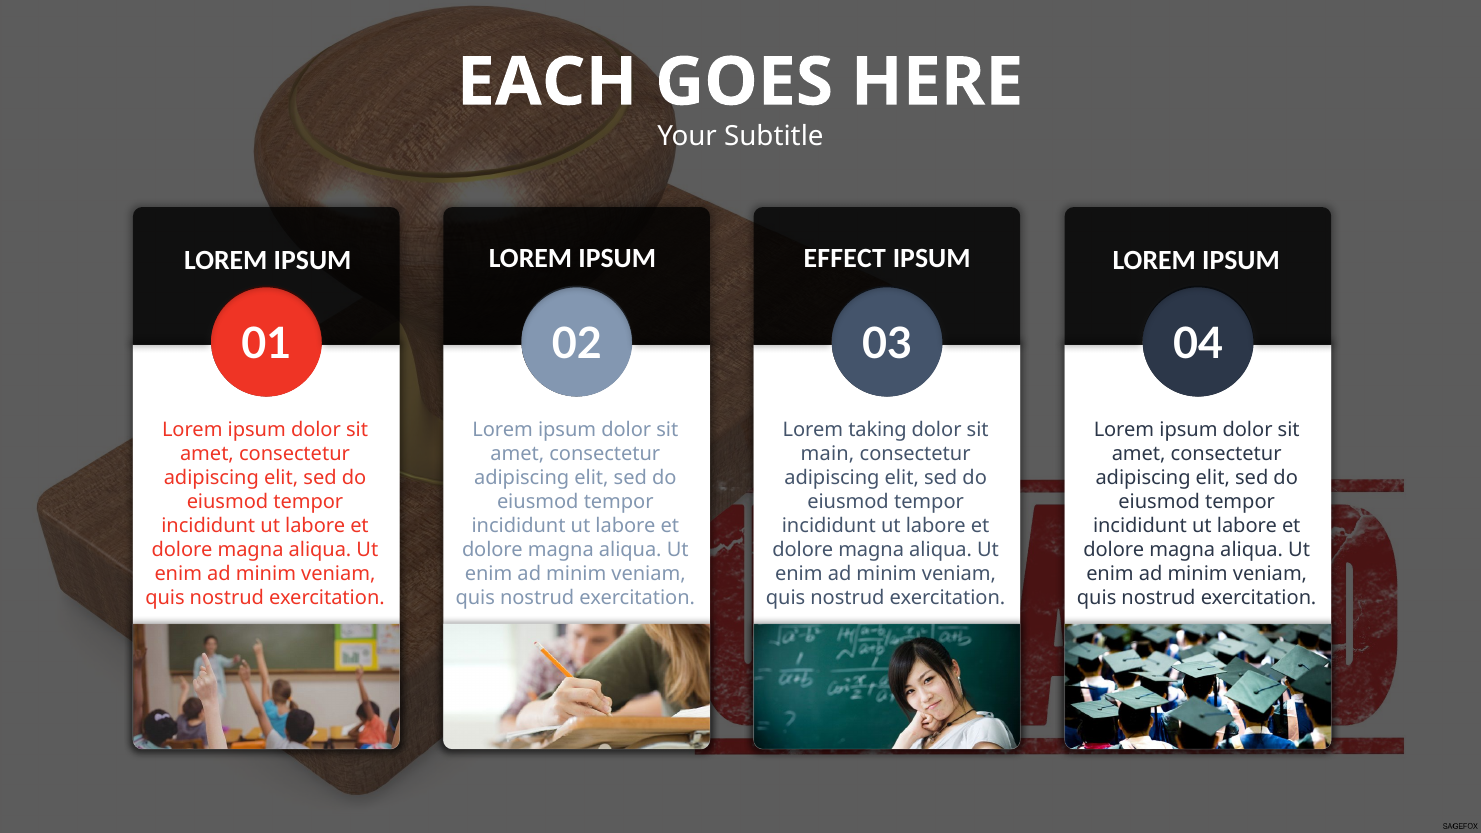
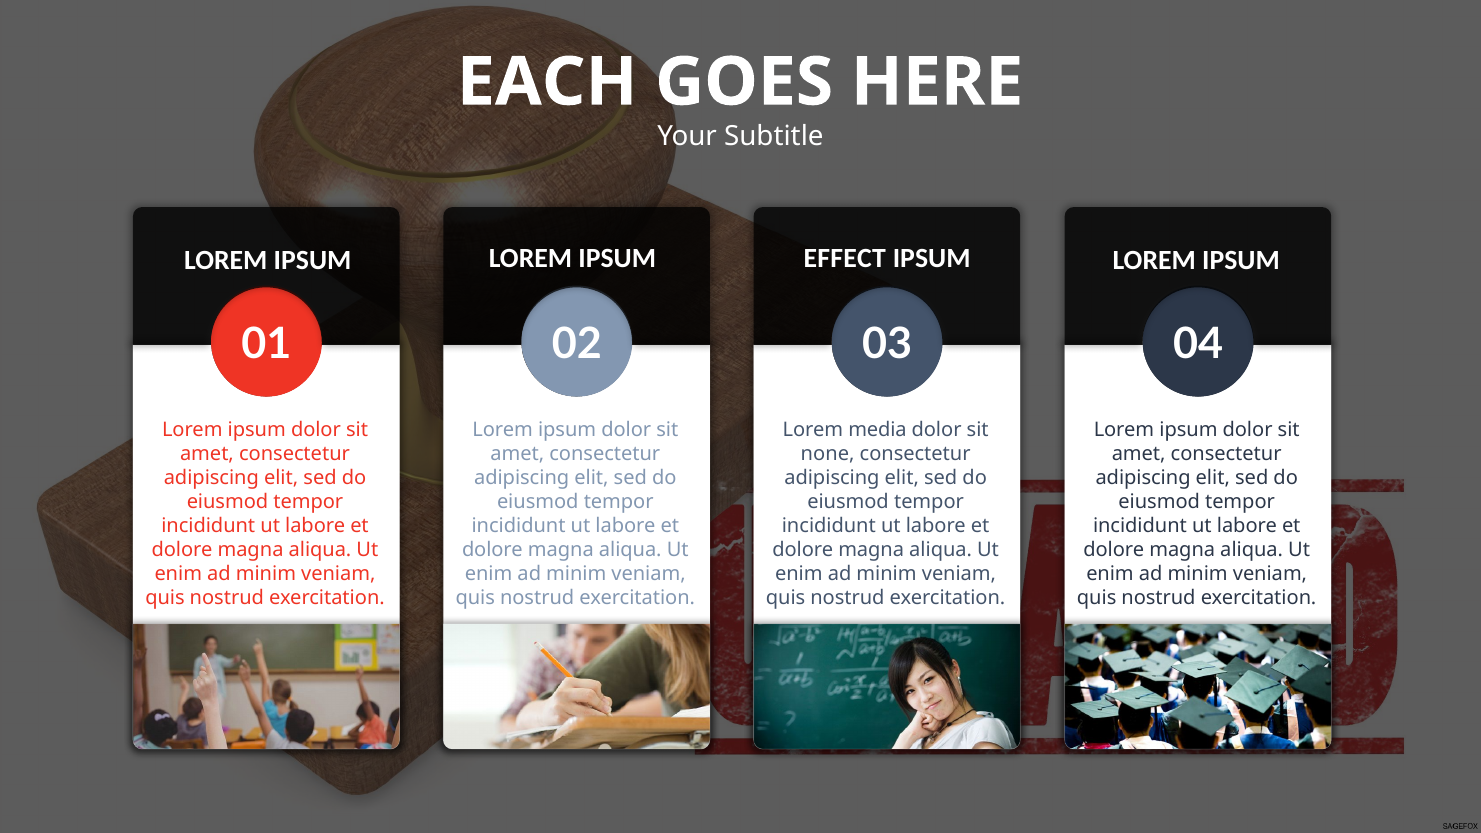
taking: taking -> media
main: main -> none
